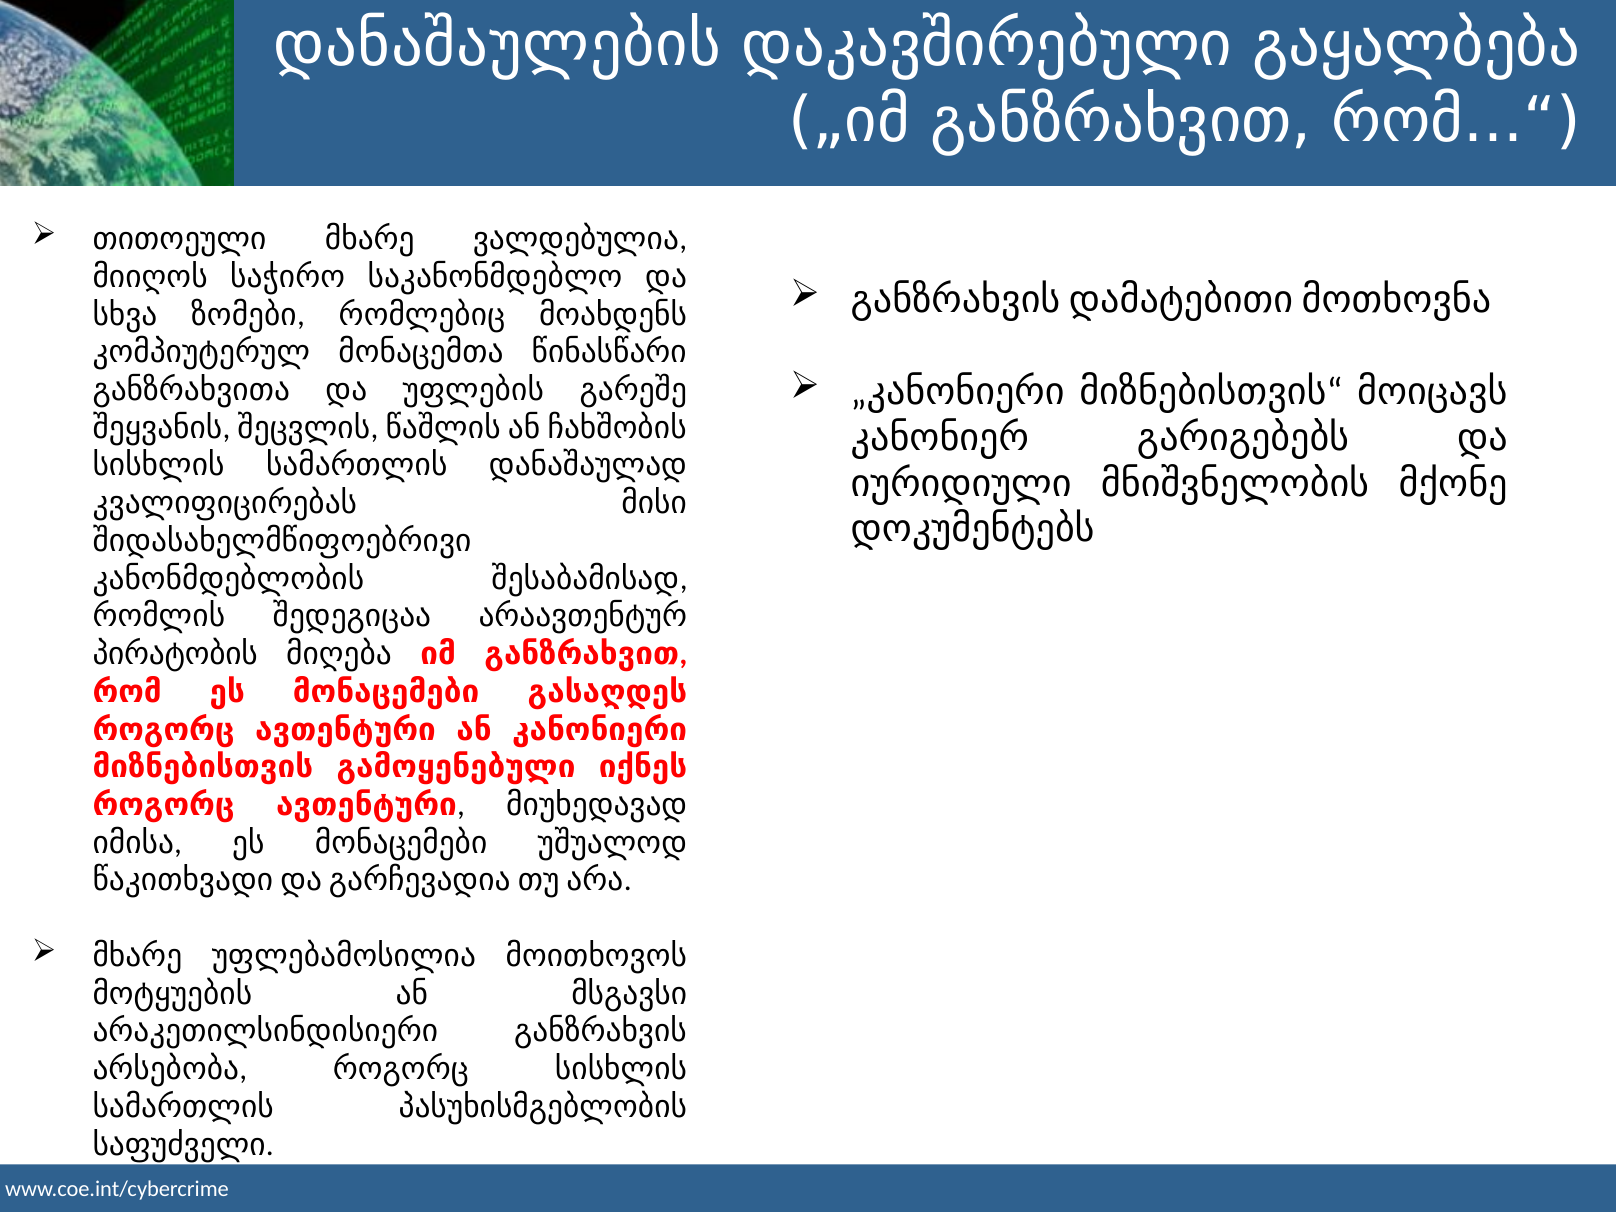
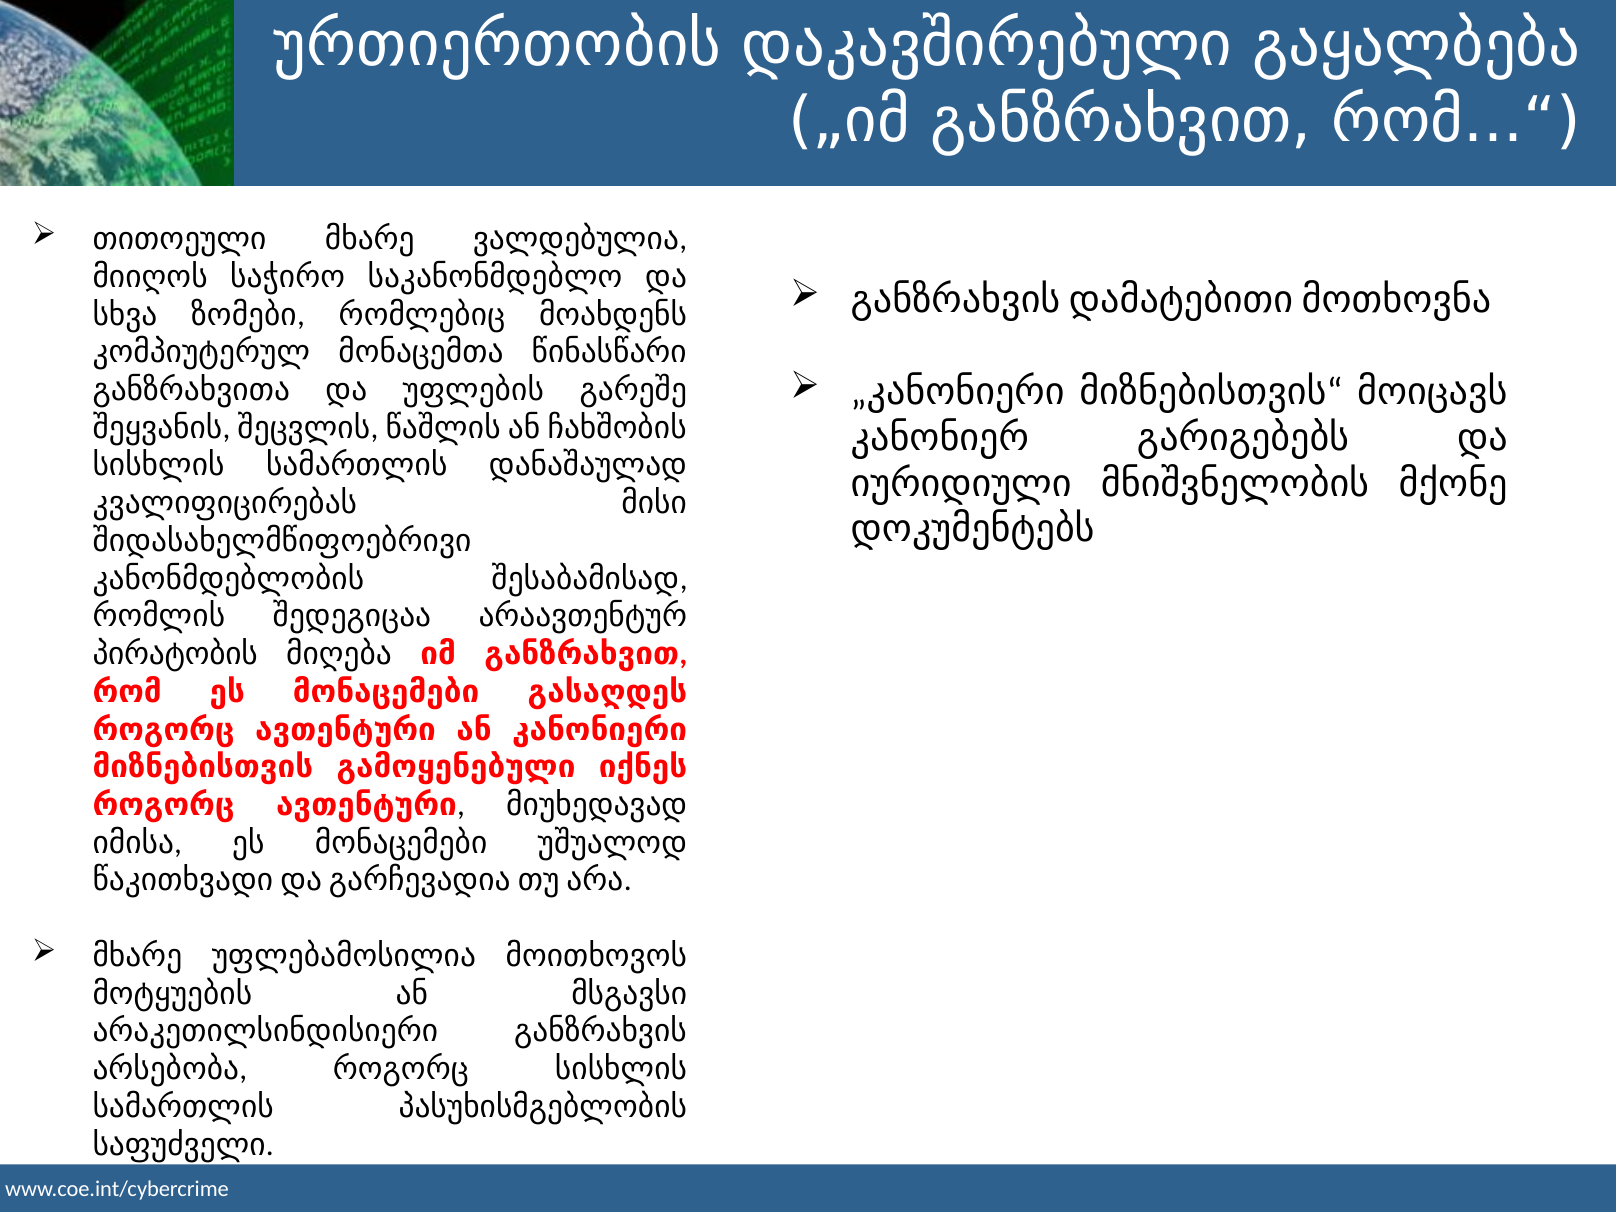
დანაშაულების: დანაშაულების -> ურთიერთობის
